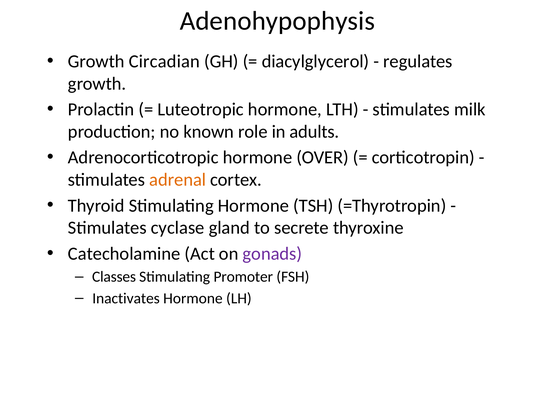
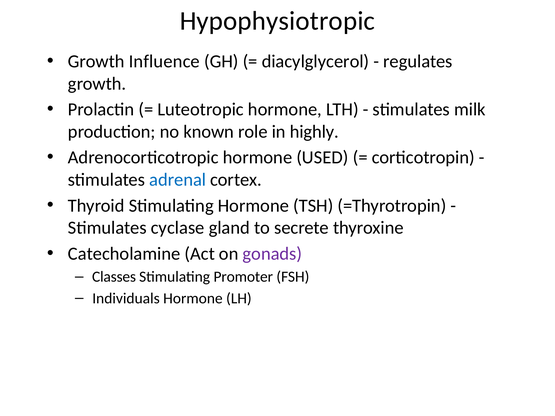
Adenohypophysis: Adenohypophysis -> Hypophysiotropic
Circadian: Circadian -> Influence
adults: adults -> highly
OVER: OVER -> USED
adrenal colour: orange -> blue
Inactivates: Inactivates -> Individuals
